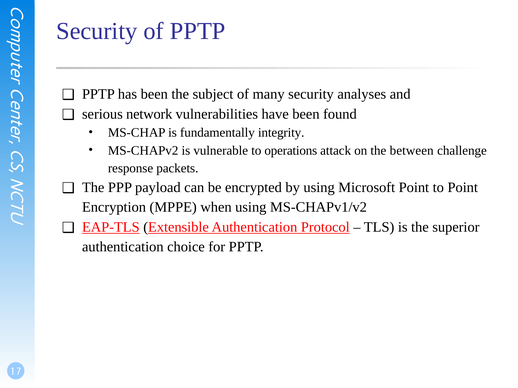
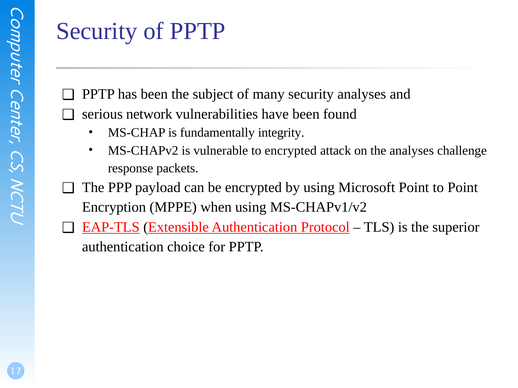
to operations: operations -> encrypted
the between: between -> analyses
